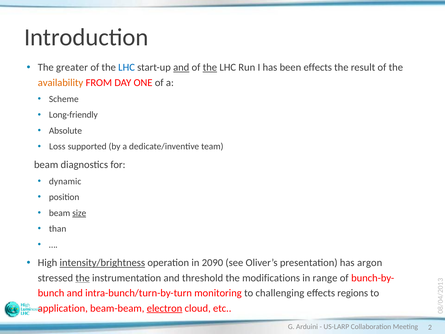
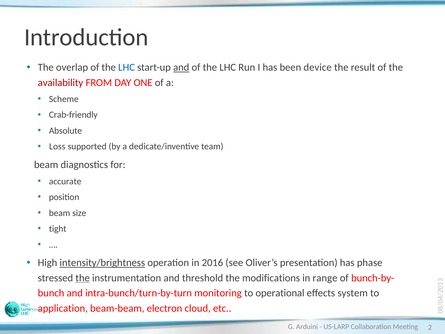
greater: greater -> overlap
the at (210, 67) underline: present -> none
been effects: effects -> device
availability colour: orange -> red
Long-friendly: Long-friendly -> Crab-friendly
dynamic: dynamic -> accurate
size underline: present -> none
than: than -> tight
2090: 2090 -> 2016
argon: argon -> phase
challenging: challenging -> operational
regions: regions -> system
electron underline: present -> none
